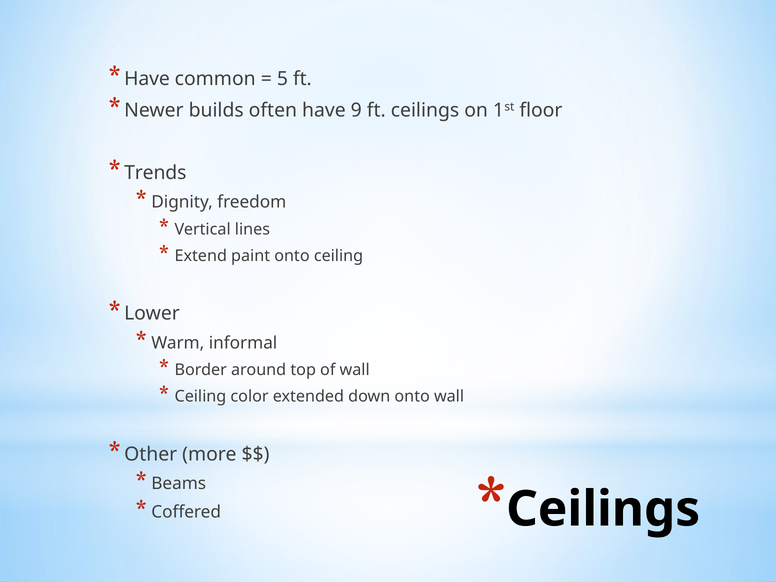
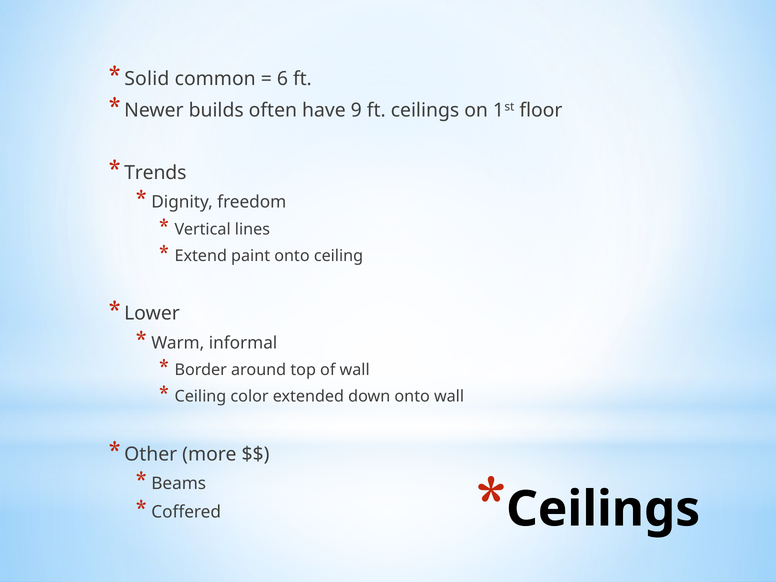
Have at (147, 79): Have -> Solid
5: 5 -> 6
